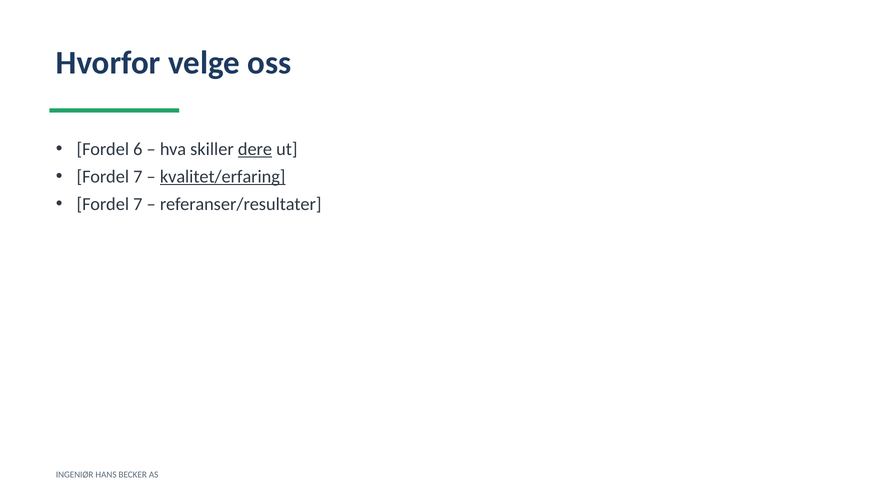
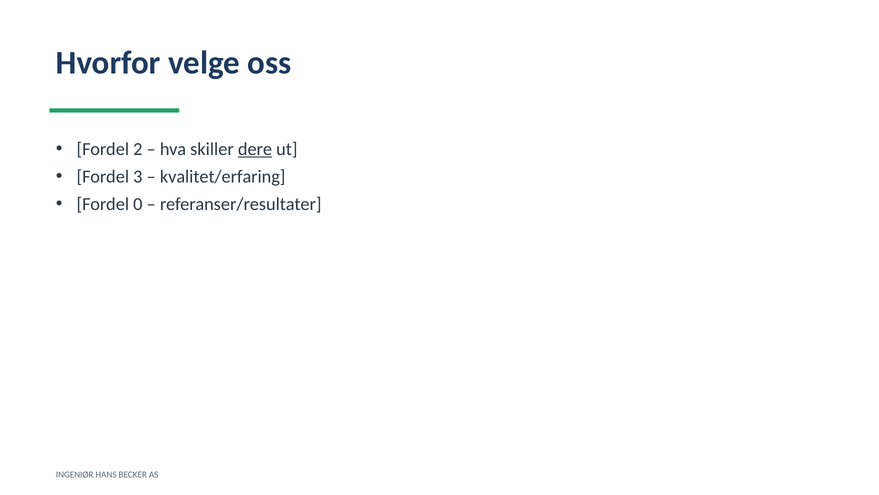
6: 6 -> 2
7 at (138, 176): 7 -> 3
kvalitet/erfaring underline: present -> none
7 at (138, 204): 7 -> 0
